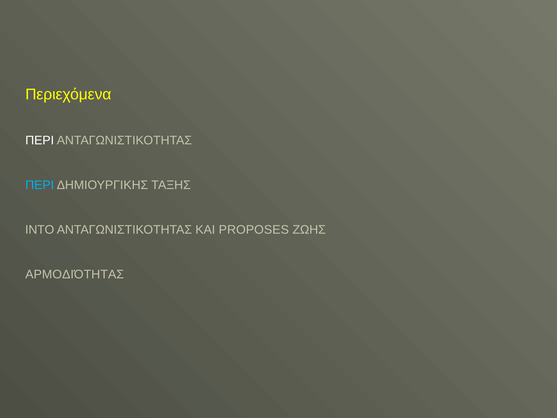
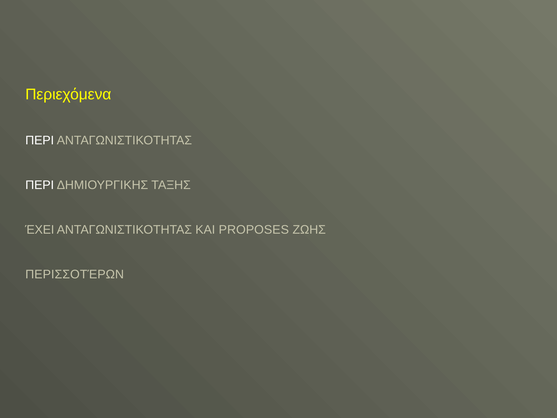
ΠΕΡΙ at (40, 185) colour: light blue -> white
INTO: INTO -> ΈΧΕΙ
ΑΡΜΟΔΙΌΤΗΤΑΣ: ΑΡΜΟΔΙΌΤΗΤΑΣ -> ΠΕΡΙΣΣΟΤΈΡΩΝ
